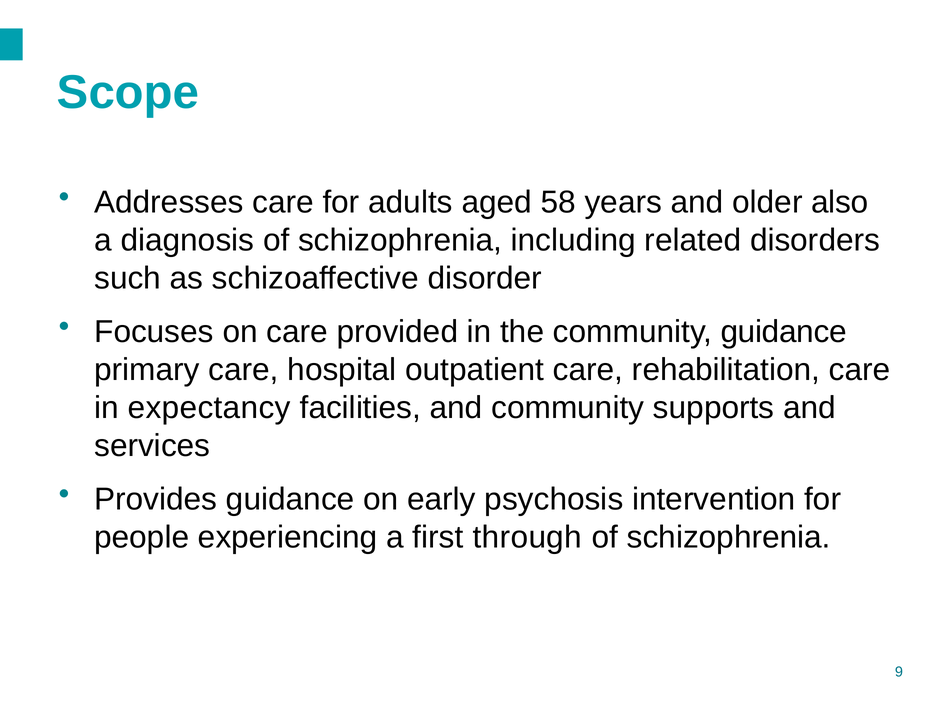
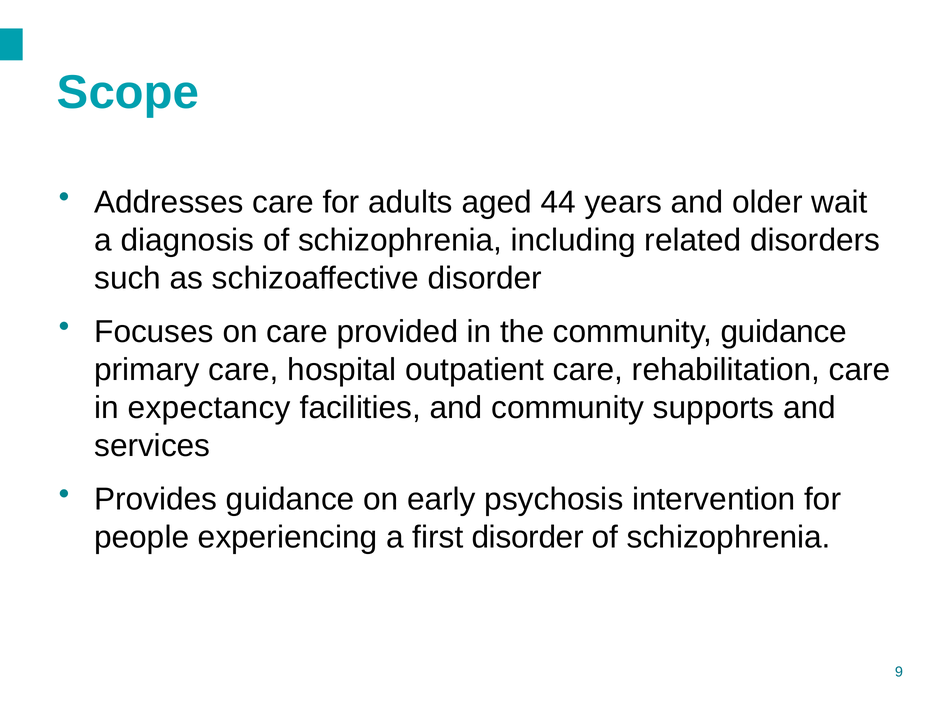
58: 58 -> 44
also: also -> wait
first through: through -> disorder
